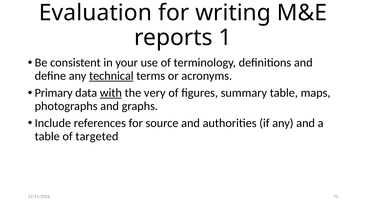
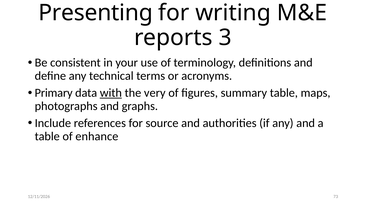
Evaluation: Evaluation -> Presenting
1: 1 -> 3
technical underline: present -> none
targeted: targeted -> enhance
